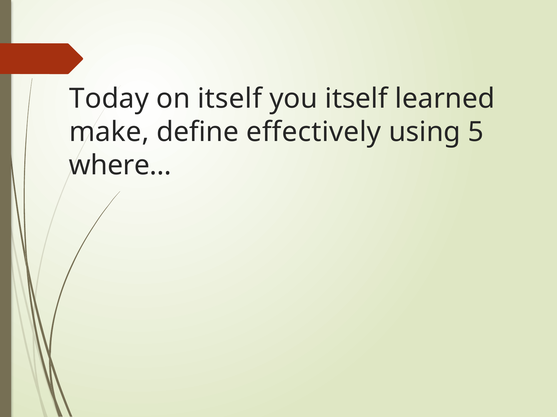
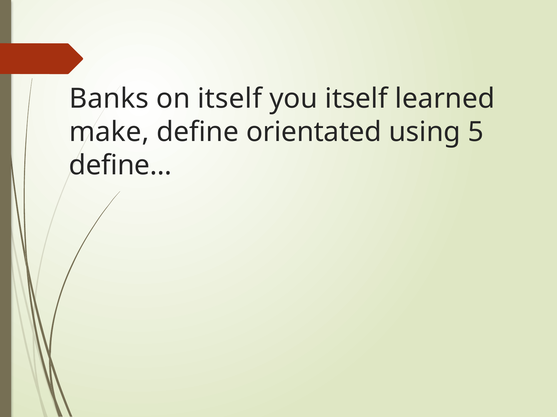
Today: Today -> Banks
effectively: effectively -> orientated
where…: where… -> define…
